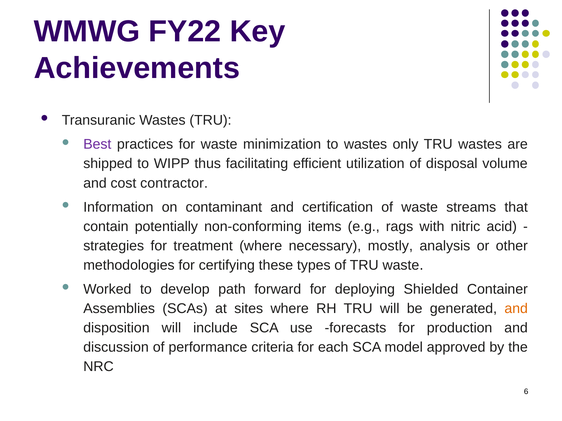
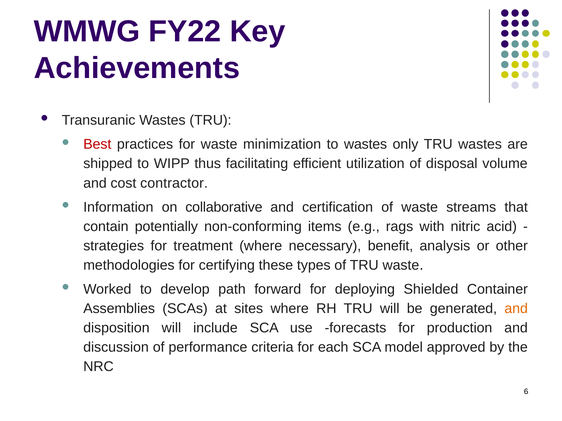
Best colour: purple -> red
contaminant: contaminant -> collaborative
mostly: mostly -> benefit
